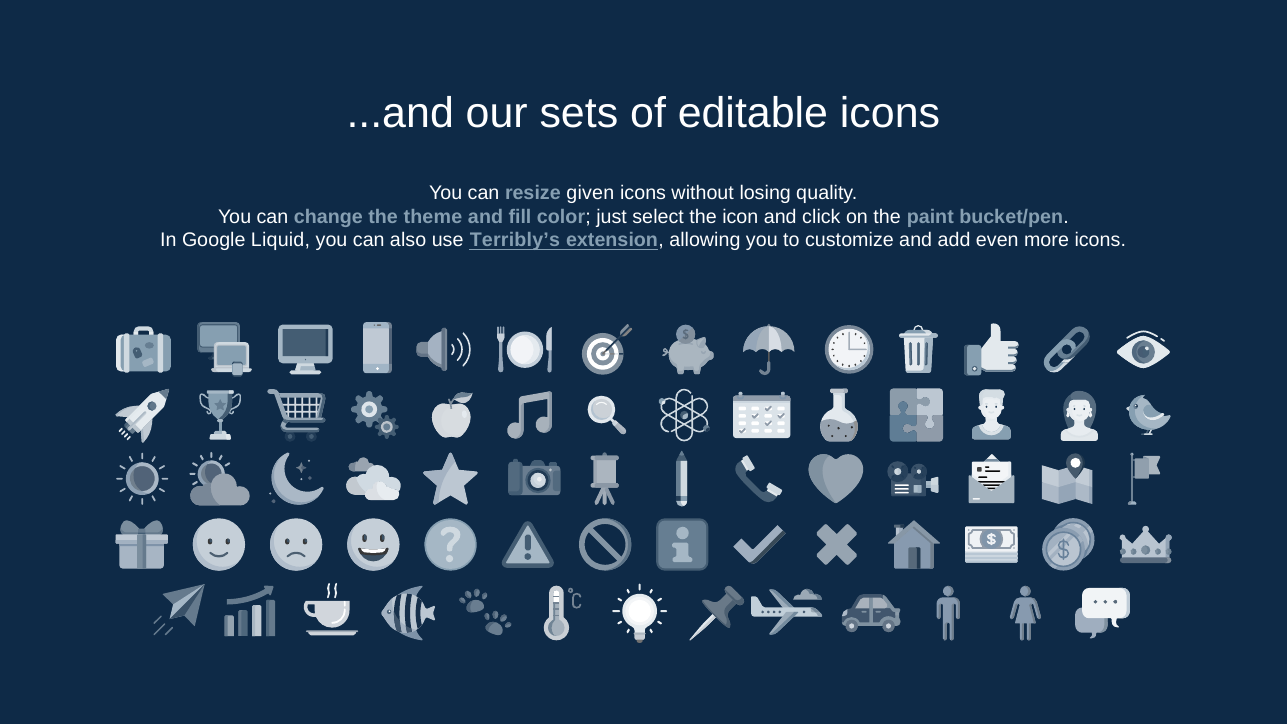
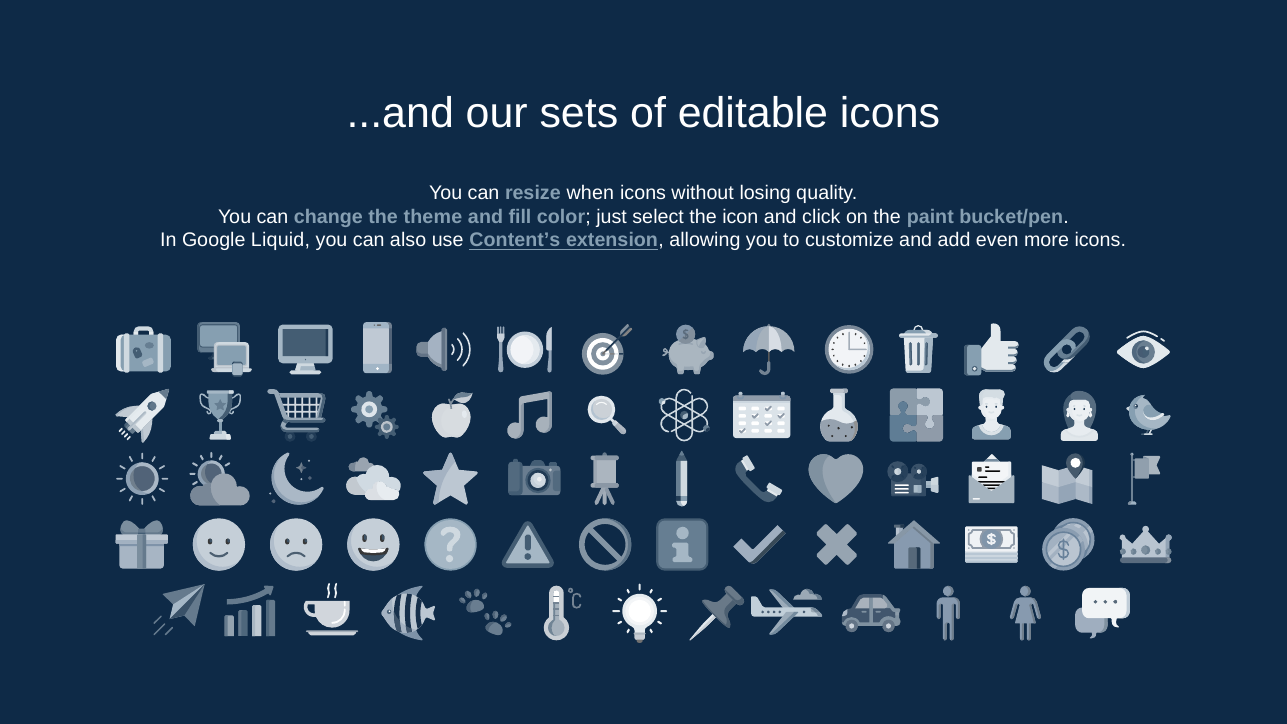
given: given -> when
Terribly’s: Terribly’s -> Content’s
